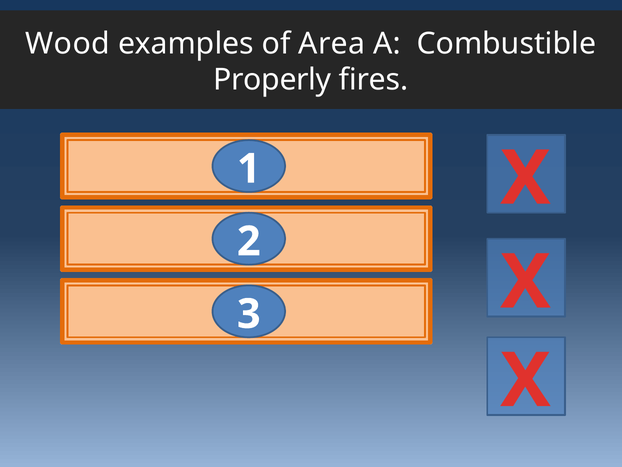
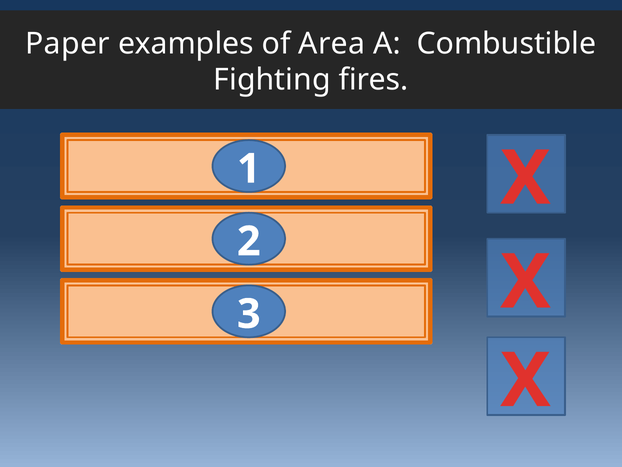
Wood at (68, 44): Wood -> Paper
Properly: Properly -> Fighting
